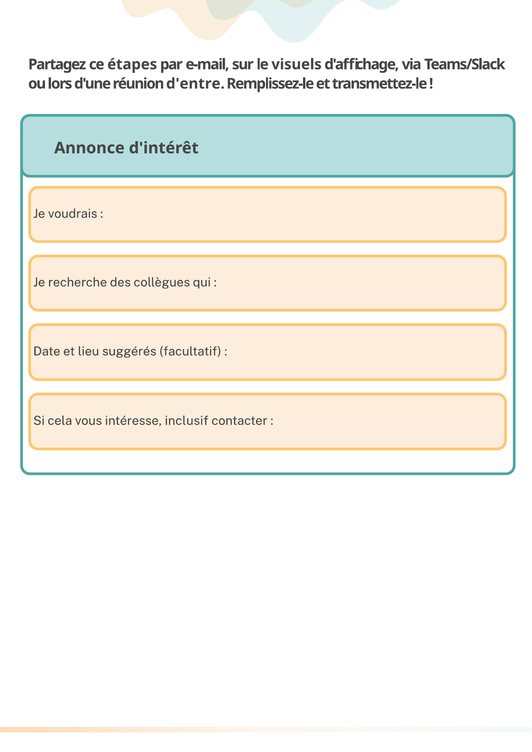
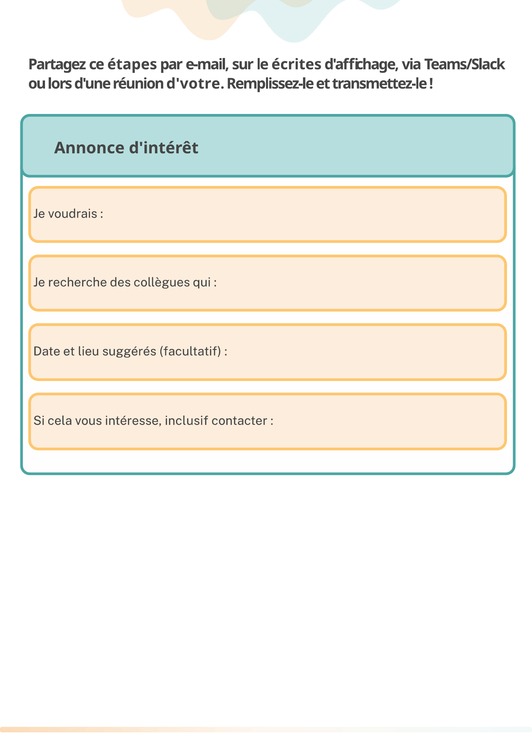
visuels: visuels -> écrites
d'entre: d'entre -> d'votre
